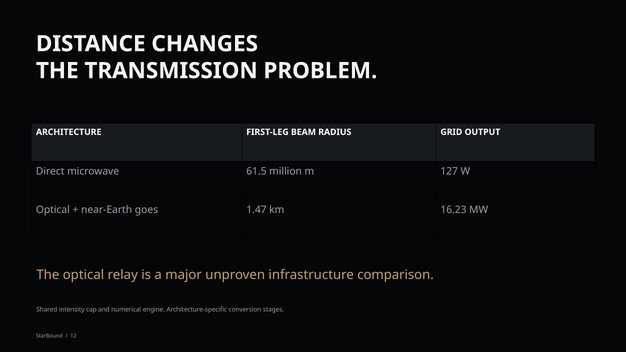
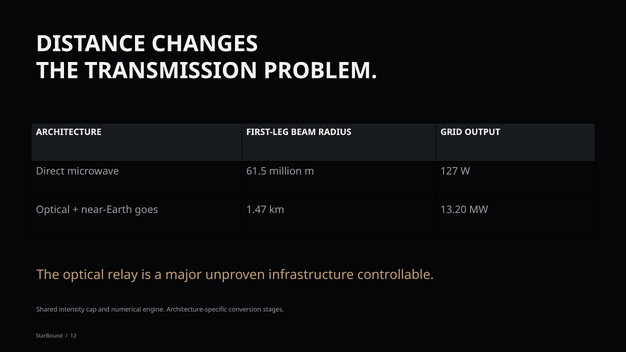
16.23: 16.23 -> 13.20
comparison: comparison -> controllable
